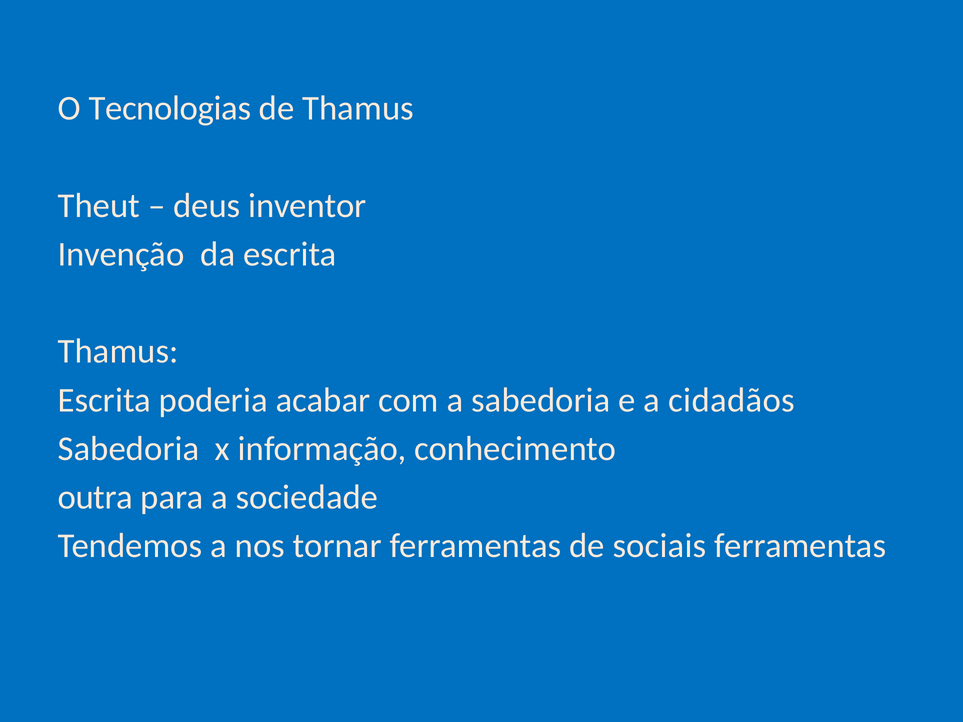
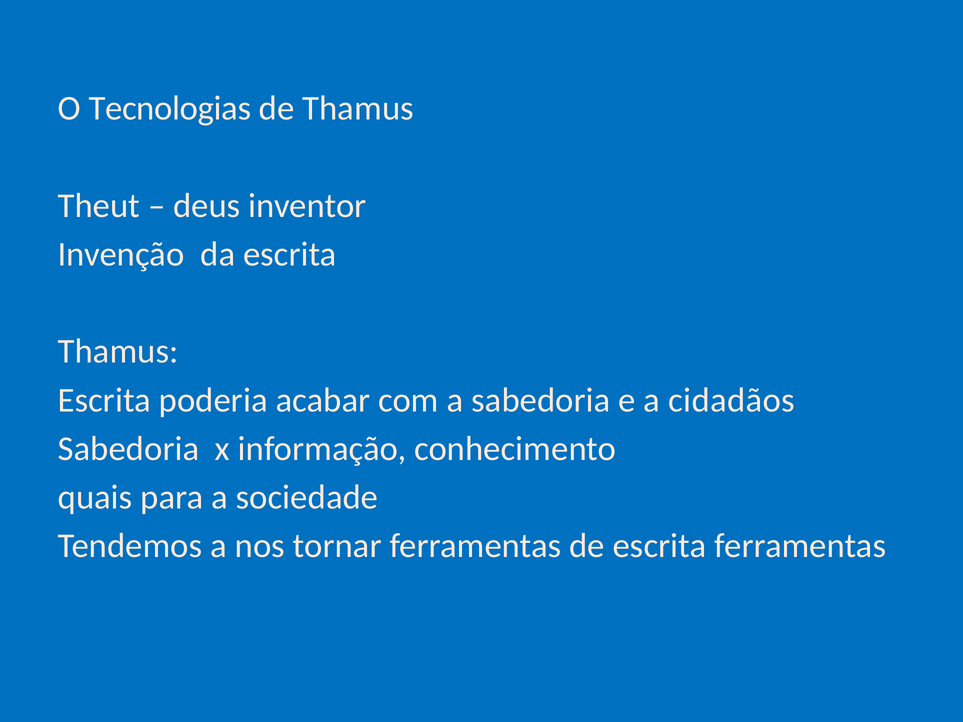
outra: outra -> quais
de sociais: sociais -> escrita
